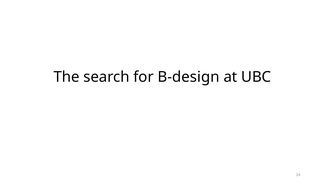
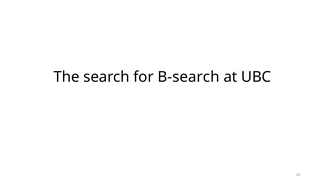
B-design: B-design -> B-search
